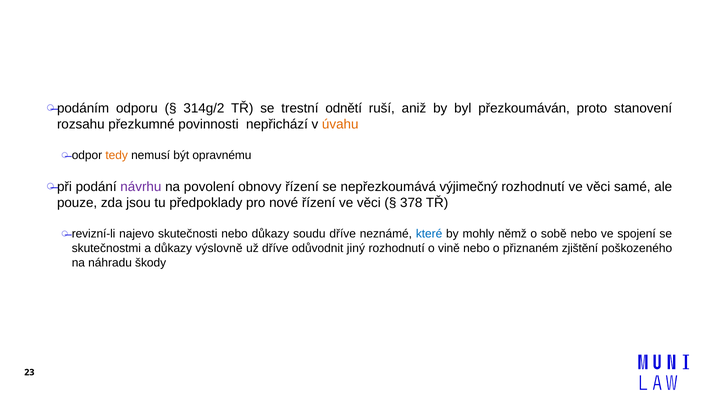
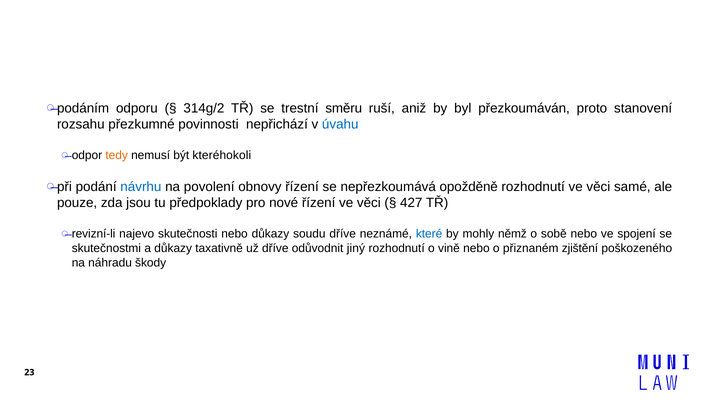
odnětí: odnětí -> směru
úvahu colour: orange -> blue
opravnému: opravnému -> kteréhokoli
návrhu colour: purple -> blue
výjimečný: výjimečný -> opožděně
378: 378 -> 427
výslovně: výslovně -> taxativně
